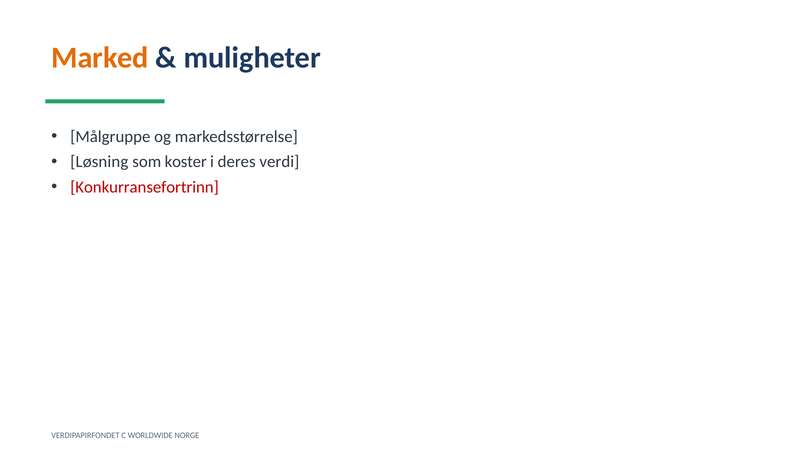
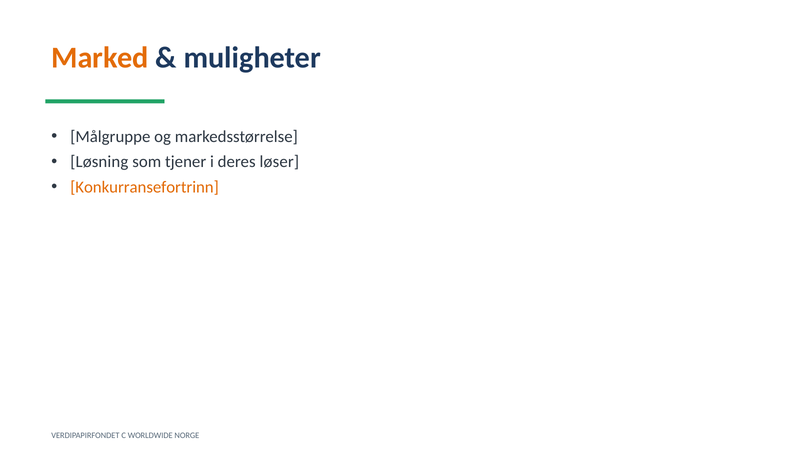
koster: koster -> tjener
verdi: verdi -> løser
Konkurransefortrinn colour: red -> orange
